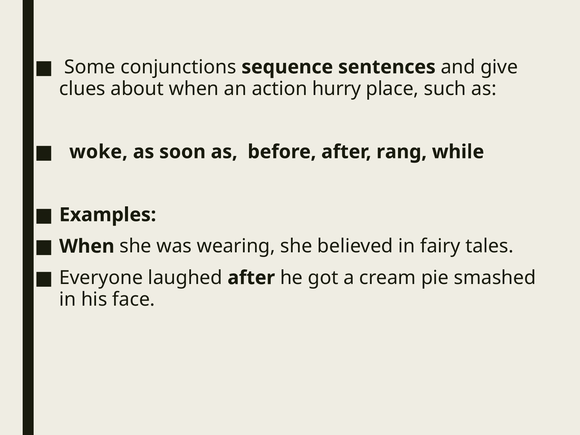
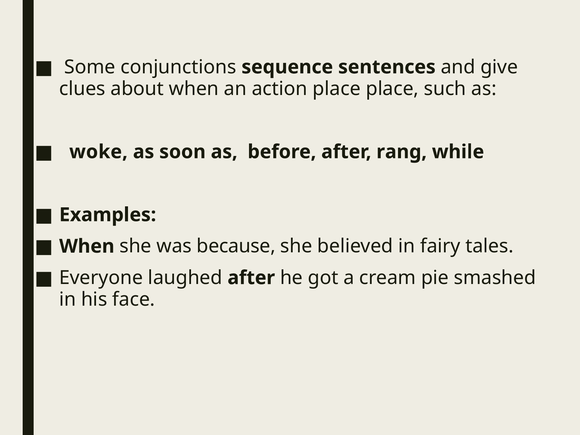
action hurry: hurry -> place
wearing: wearing -> because
